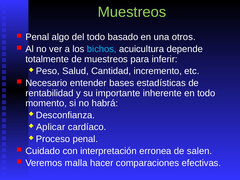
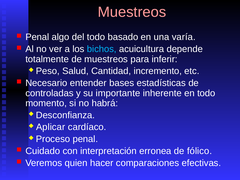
Muestreos at (132, 12) colour: light green -> pink
otros: otros -> varía
rentabilidad: rentabilidad -> controladas
salen: salen -> fólico
malla: malla -> quien
